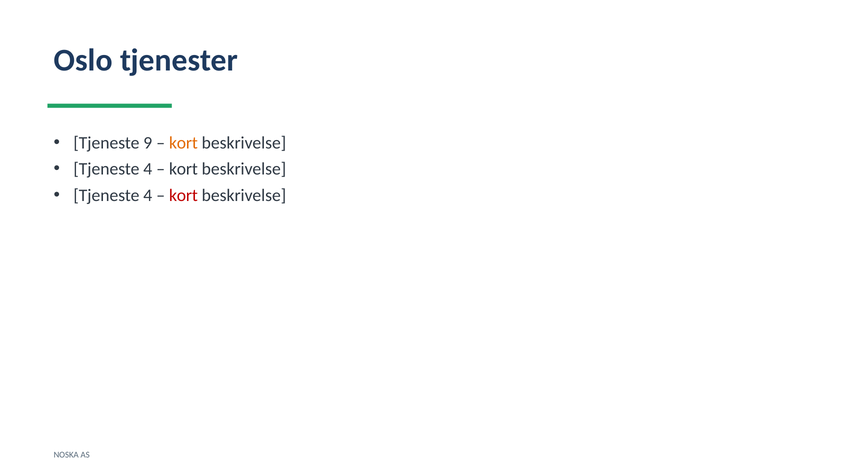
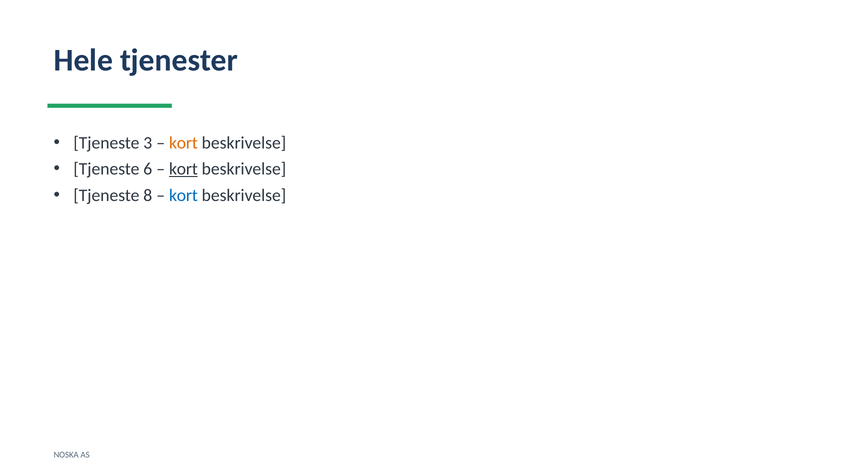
Oslo: Oslo -> Hele
9: 9 -> 3
4 at (148, 169): 4 -> 6
kort at (183, 169) underline: none -> present
4 at (148, 195): 4 -> 8
kort at (183, 195) colour: red -> blue
